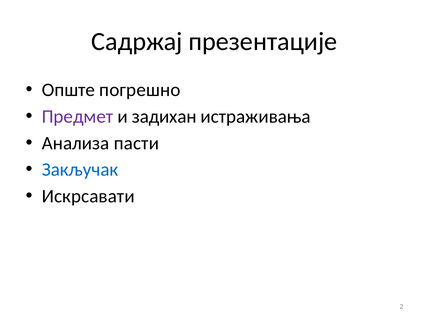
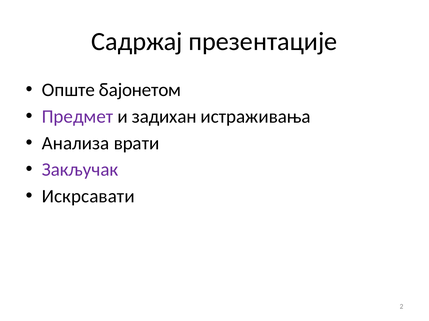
погрешно: погрешно -> бајонетом
пасти: пасти -> врати
Закључак colour: blue -> purple
